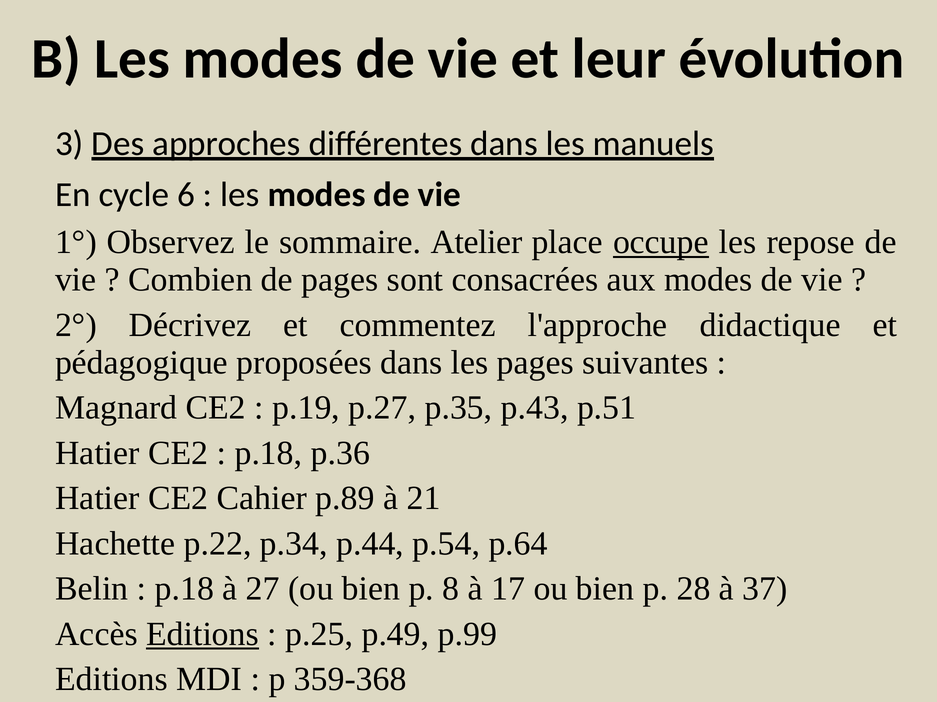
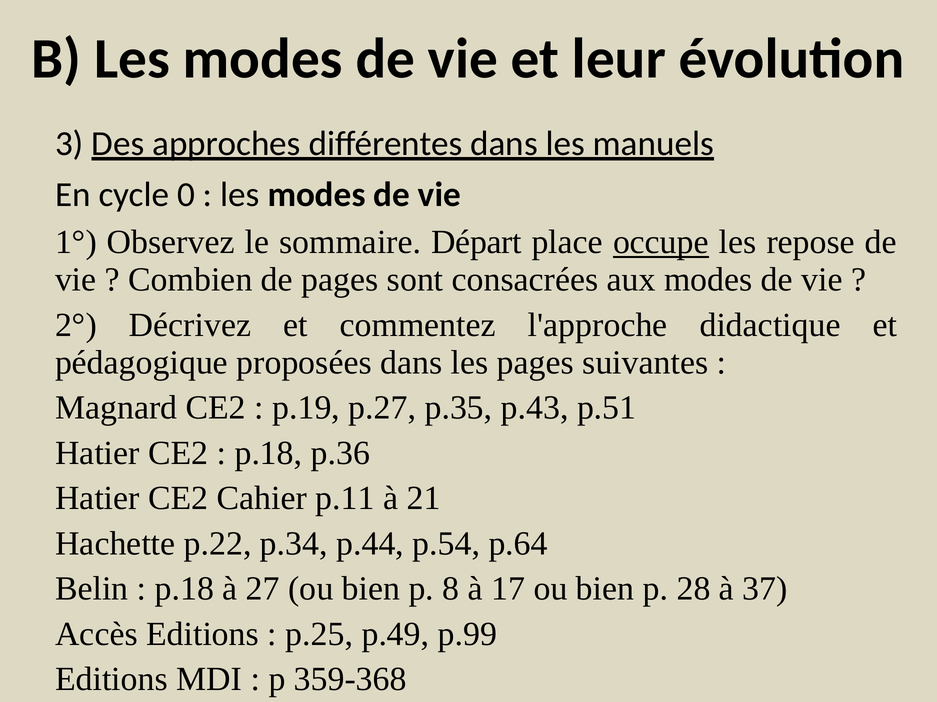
6: 6 -> 0
Atelier: Atelier -> Départ
p.89: p.89 -> p.11
Editions at (203, 635) underline: present -> none
